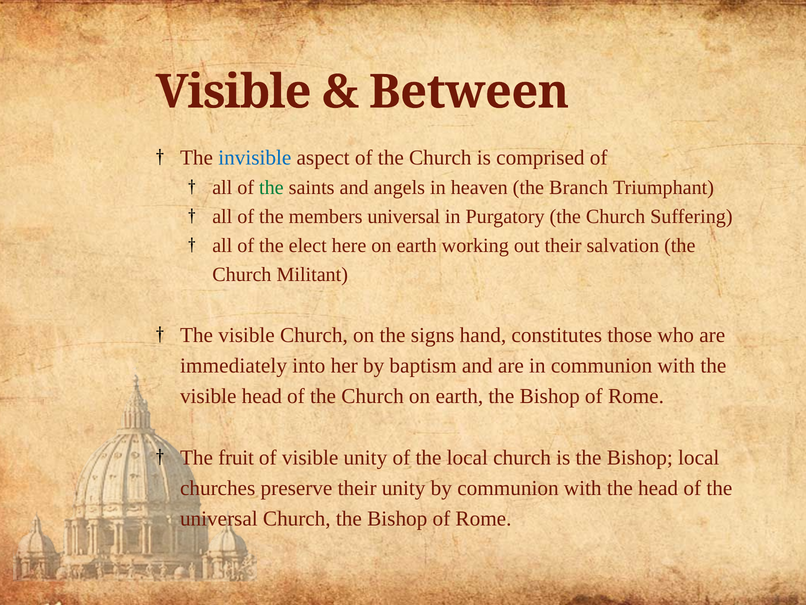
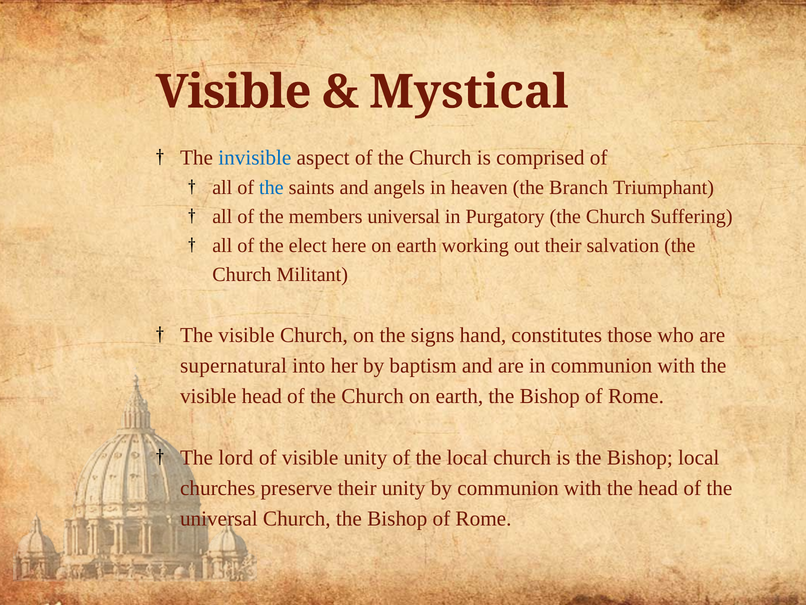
Between: Between -> Mystical
the at (271, 187) colour: green -> blue
immediately: immediately -> supernatural
fruit: fruit -> lord
